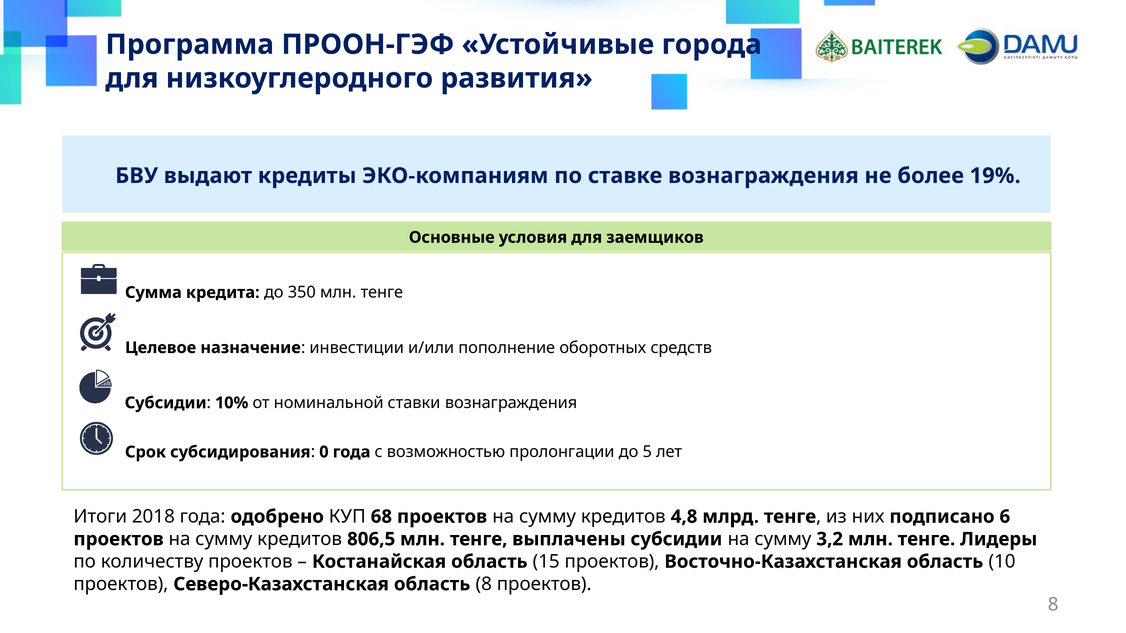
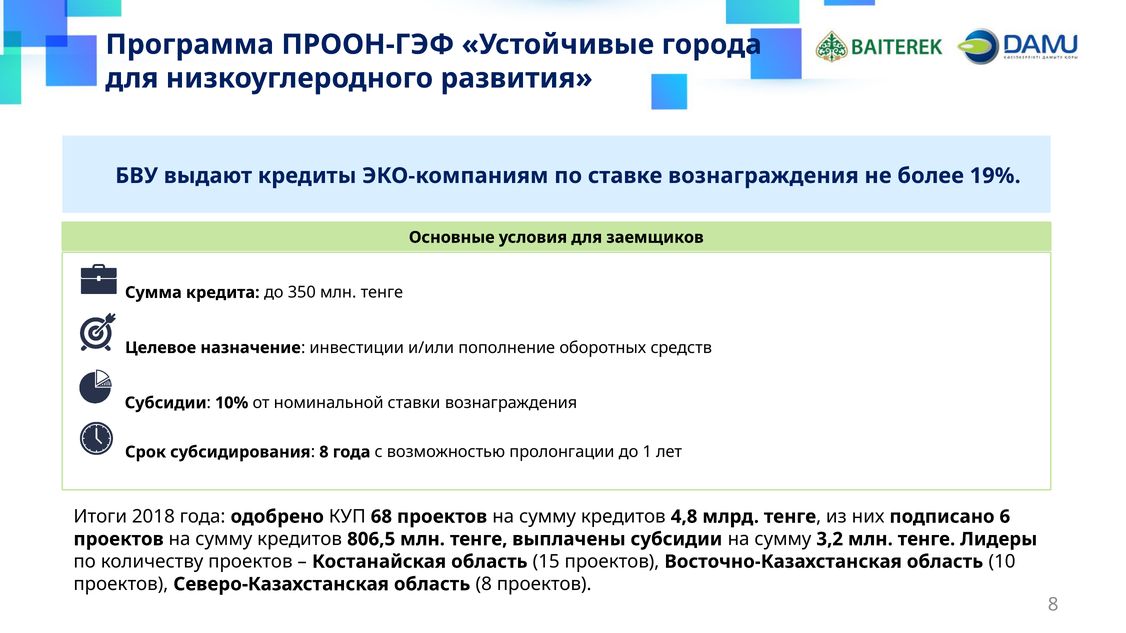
субсидирования 0: 0 -> 8
5: 5 -> 1
